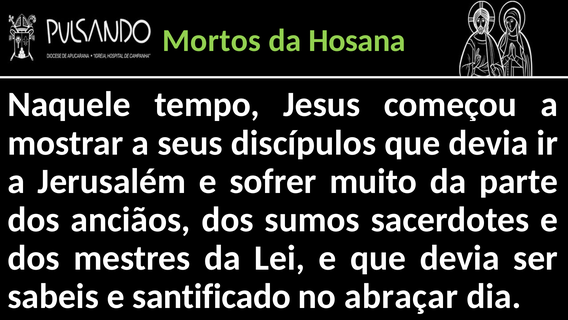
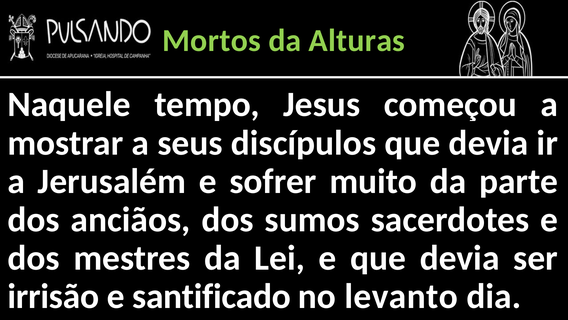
Hosana: Hosana -> Alturas
sabeis: sabeis -> irrisão
abraçar: abraçar -> levanto
